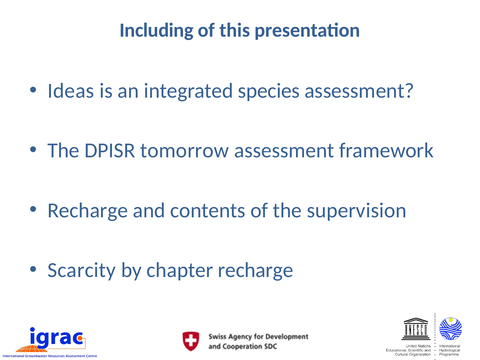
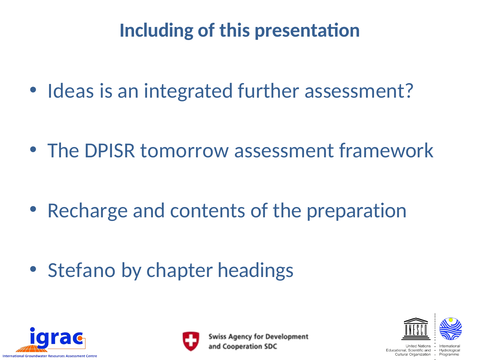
species: species -> further
supervision: supervision -> preparation
Scarcity: Scarcity -> Stefano
chapter recharge: recharge -> headings
